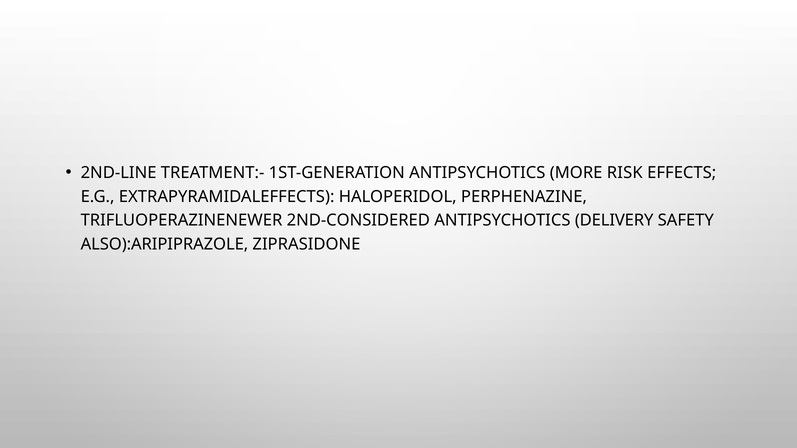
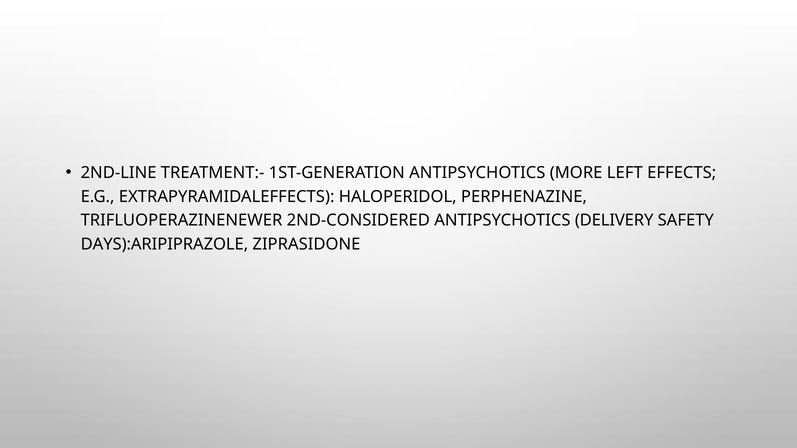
RISK: RISK -> LEFT
ALSO):ARIPIPRAZOLE: ALSO):ARIPIPRAZOLE -> DAYS):ARIPIPRAZOLE
